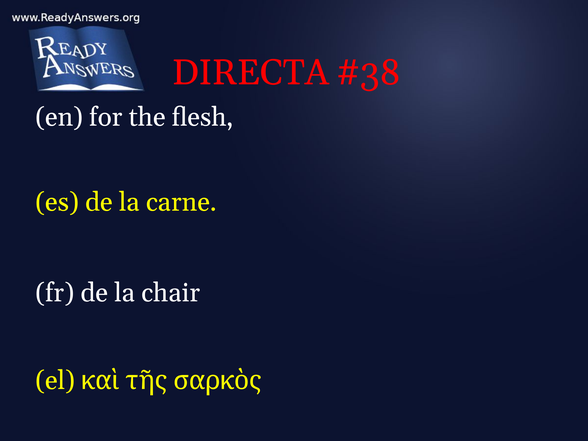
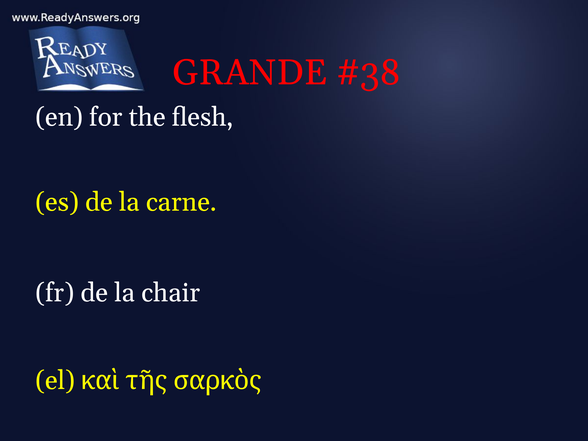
DIRECTA: DIRECTA -> GRANDE
